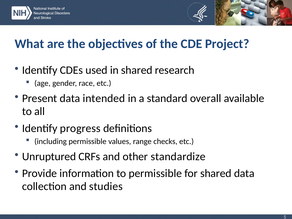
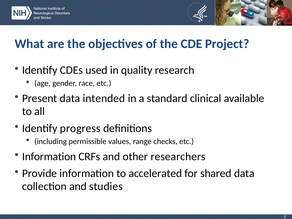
in shared: shared -> quality
overall: overall -> clinical
Unruptured at (49, 156): Unruptured -> Information
standardize: standardize -> researchers
to permissible: permissible -> accelerated
